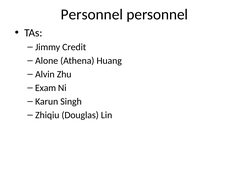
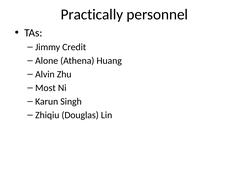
Personnel at (92, 15): Personnel -> Practically
Exam: Exam -> Most
